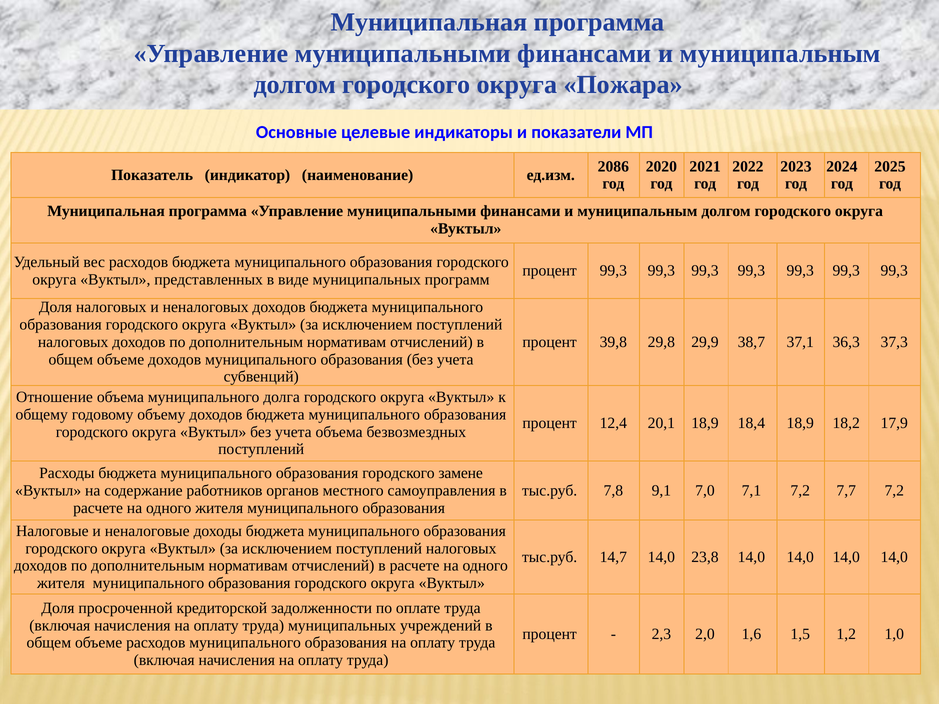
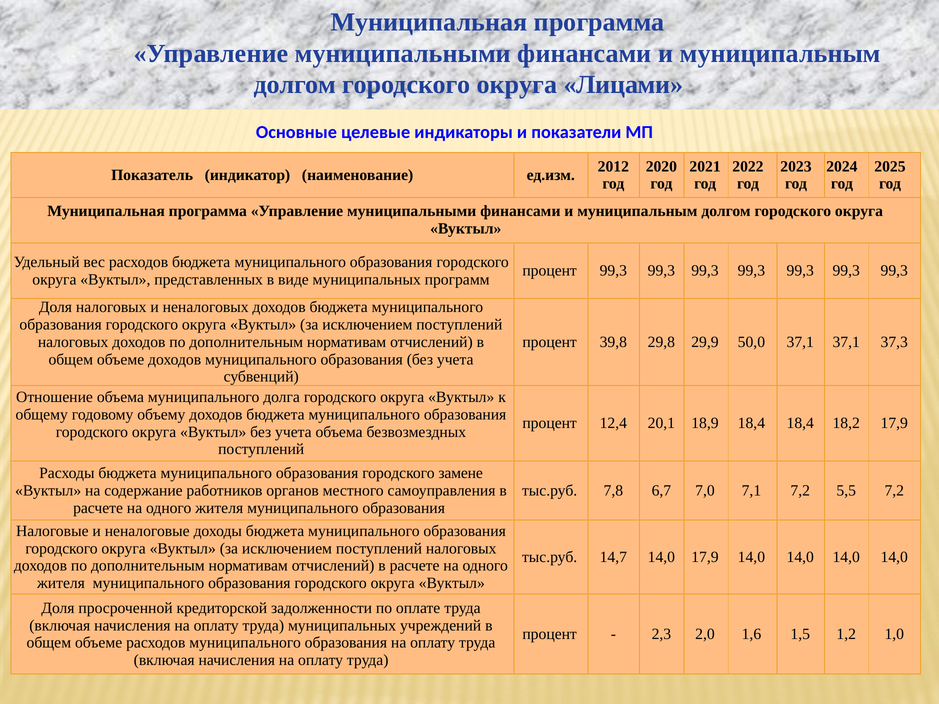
Пожара: Пожара -> Лицами
2086: 2086 -> 2012
38,7: 38,7 -> 50,0
37,1 36,3: 36,3 -> 37,1
18,4 18,9: 18,9 -> 18,4
9,1: 9,1 -> 6,7
7,7: 7,7 -> 5,5
14,0 23,8: 23,8 -> 17,9
